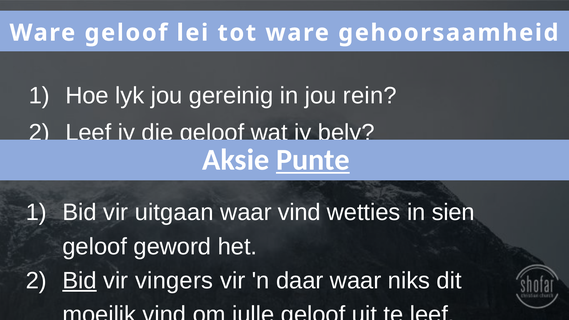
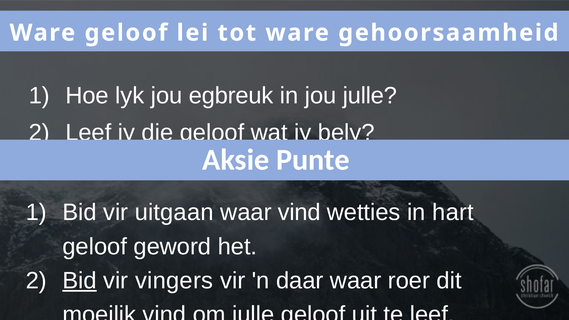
gereinig: gereinig -> egbreuk
jou rein: rein -> julle
Punte underline: present -> none
sien: sien -> hart
niks: niks -> roer
